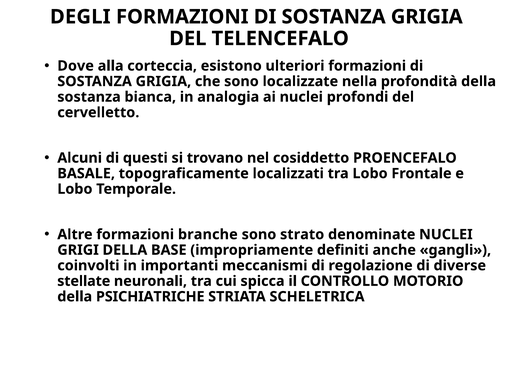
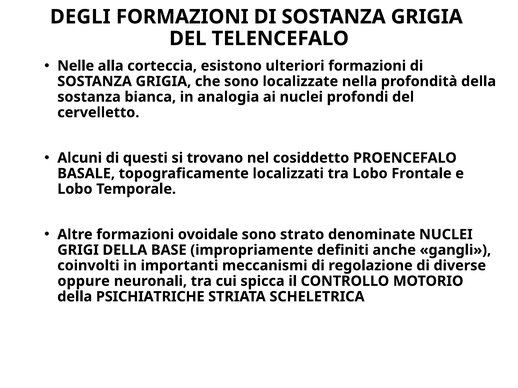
Dove: Dove -> Nelle
branche: branche -> ovoidale
stellate: stellate -> oppure
